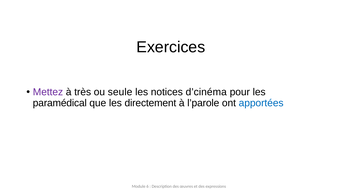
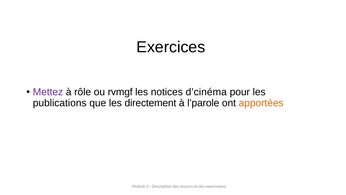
très: très -> rôle
seule: seule -> rvmgf
paramédical: paramédical -> publications
apportées colour: blue -> orange
